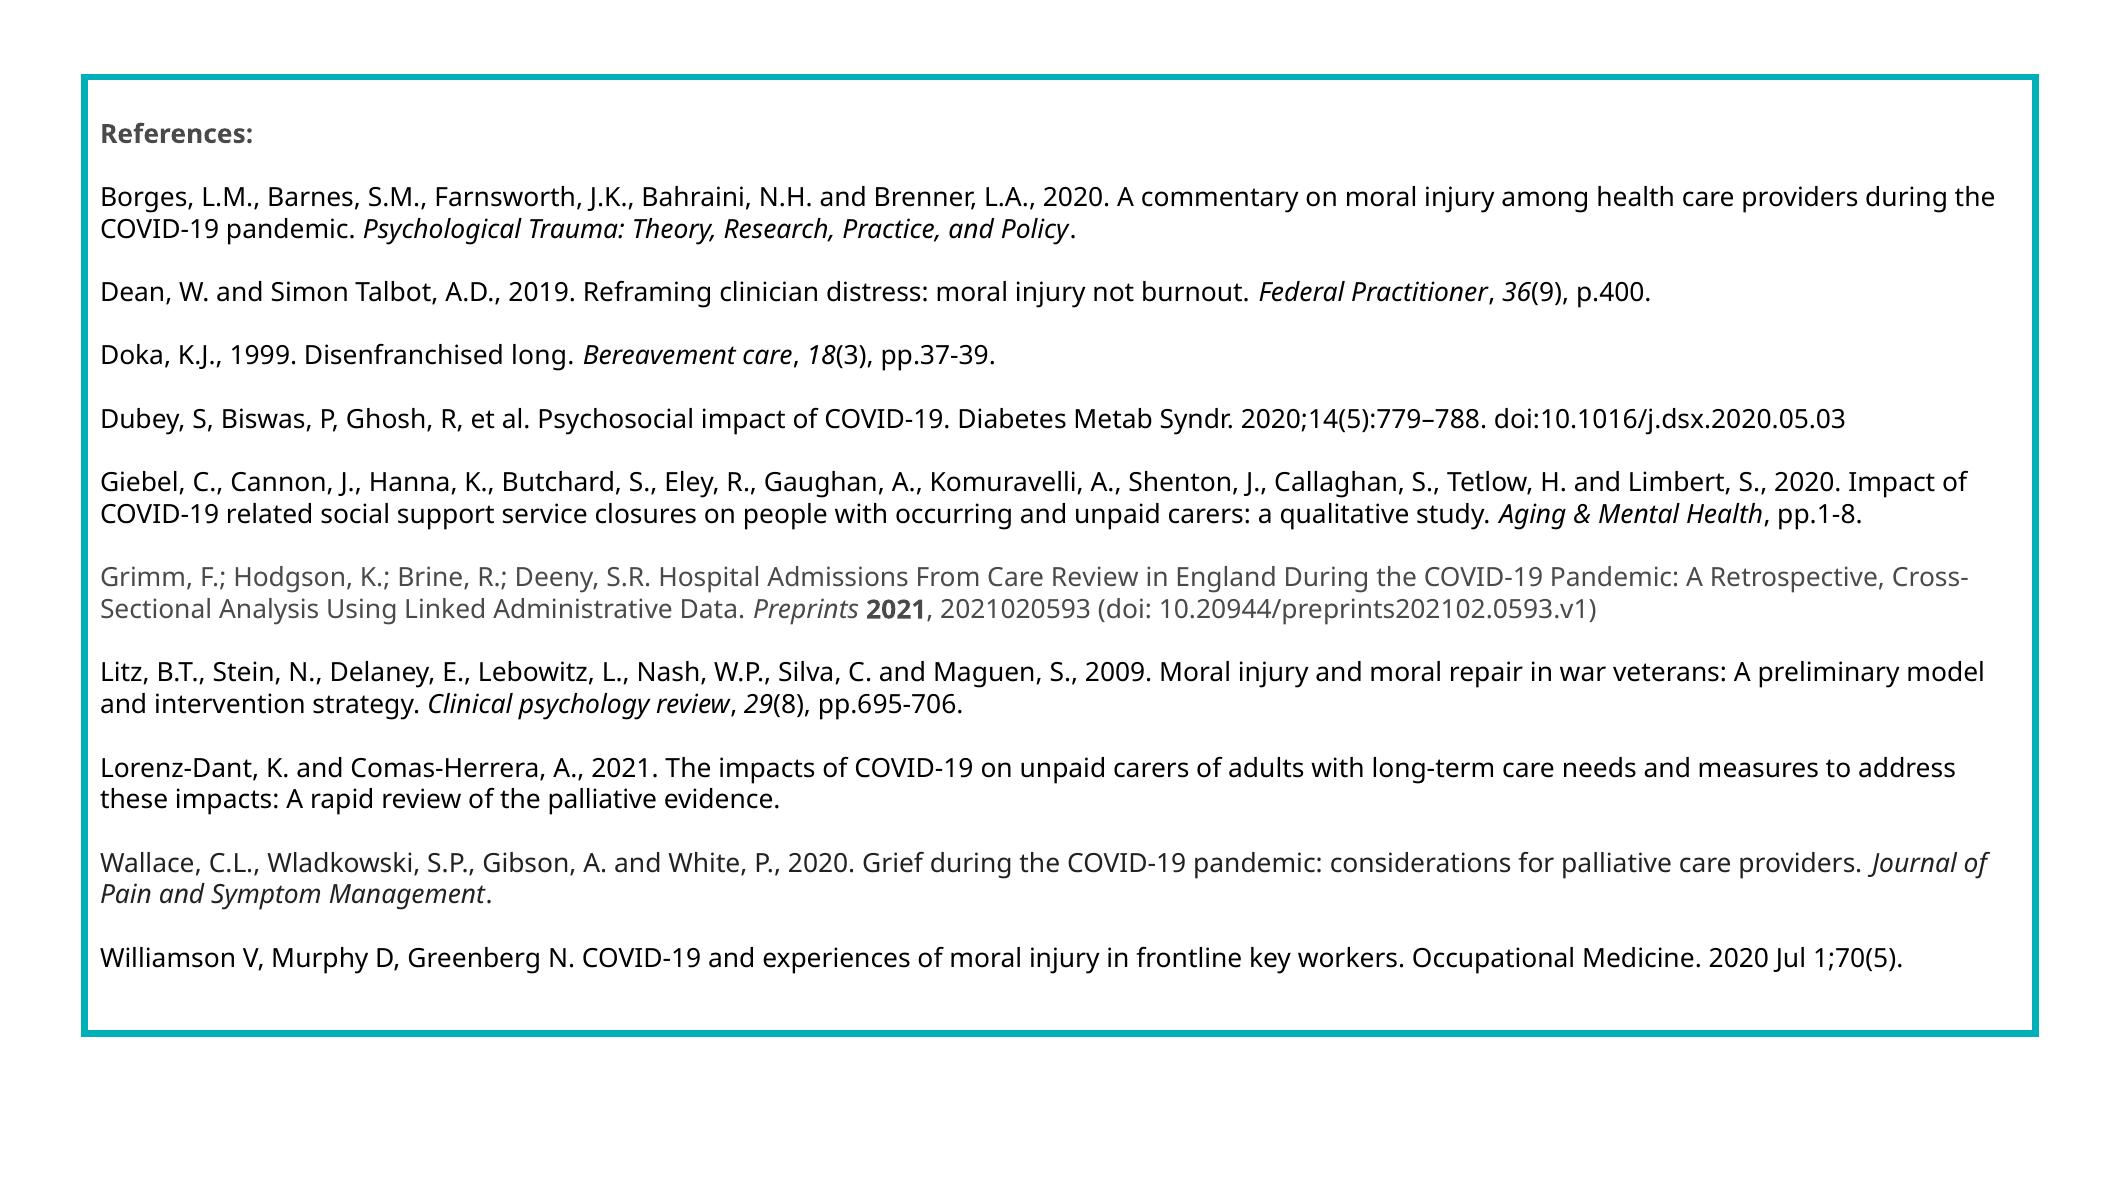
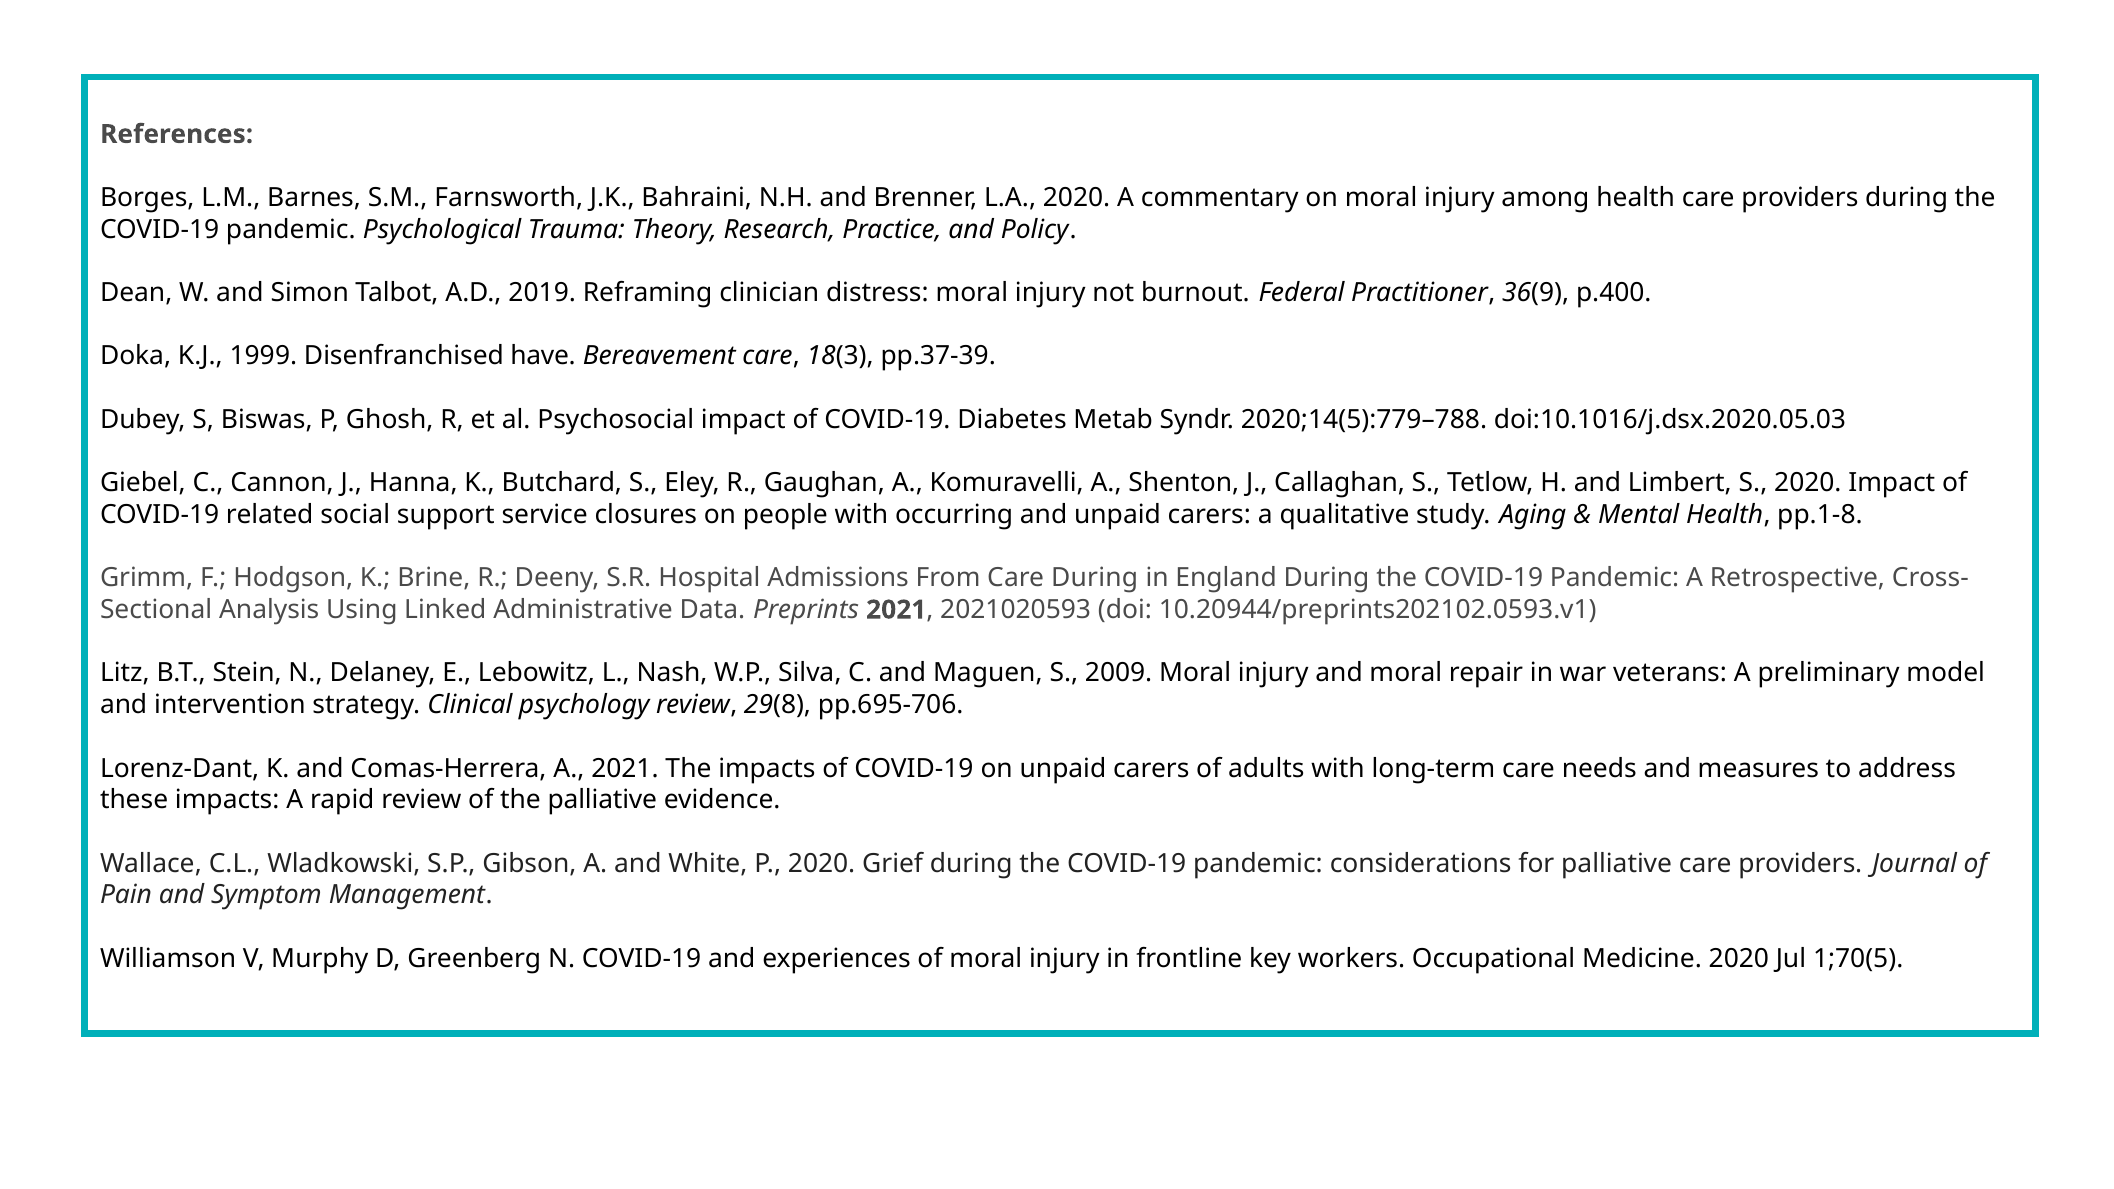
long: long -> have
Care Review: Review -> During
